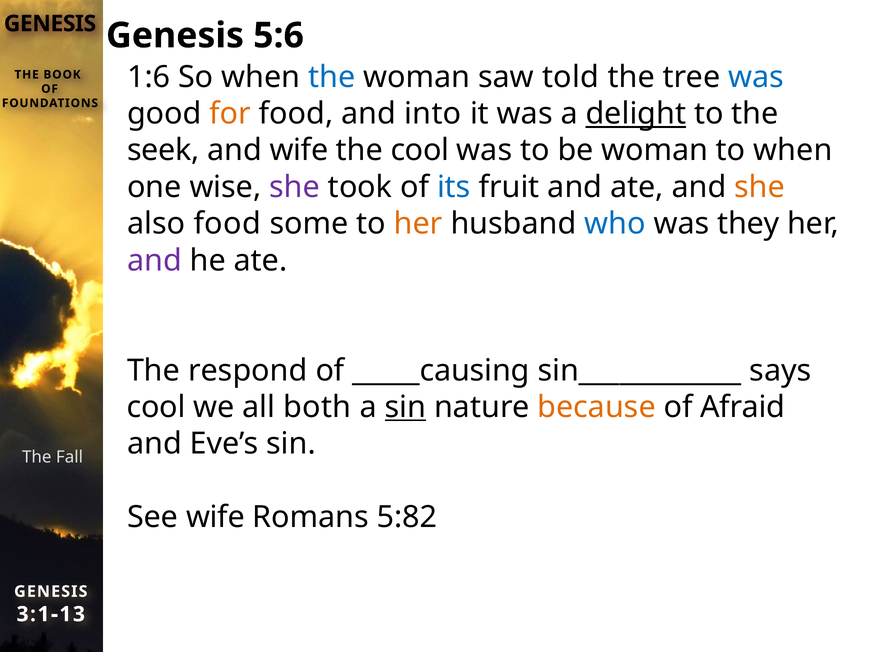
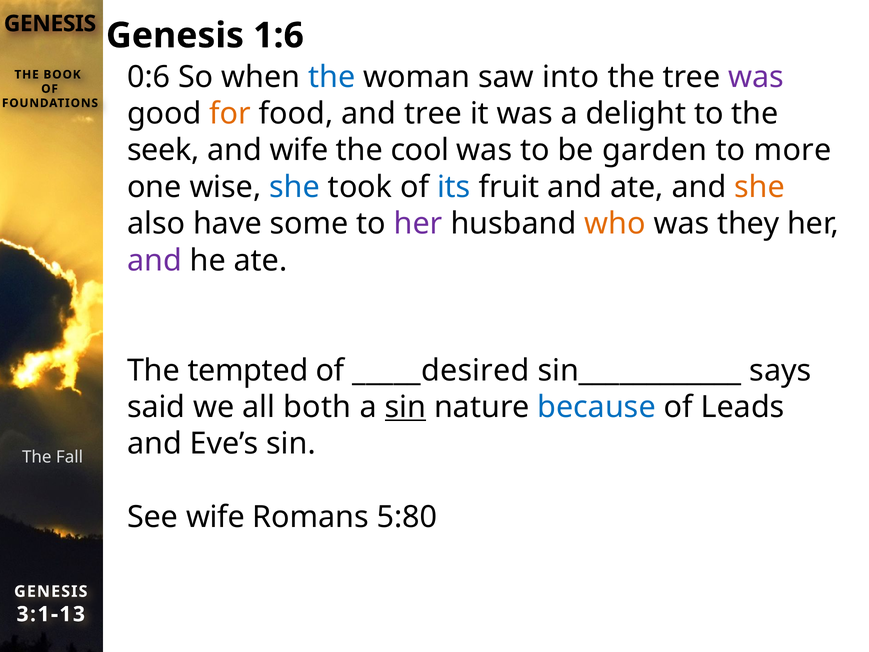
5:6: 5:6 -> 1:6
1:6: 1:6 -> 0:6
told: told -> into
was at (756, 77) colour: blue -> purple
and into: into -> tree
delight underline: present -> none
be woman: woman -> garden
to when: when -> more
she at (295, 187) colour: purple -> blue
also food: food -> have
her at (418, 224) colour: orange -> purple
who colour: blue -> orange
respond: respond -> tempted
_____causing: _____causing -> _____desired
cool at (156, 407): cool -> said
because colour: orange -> blue
Afraid: Afraid -> Leads
5:82: 5:82 -> 5:80
